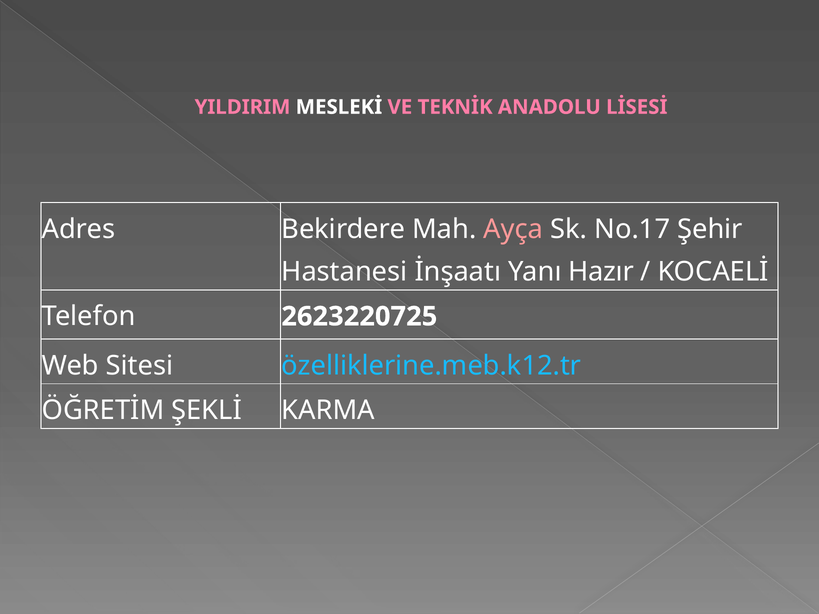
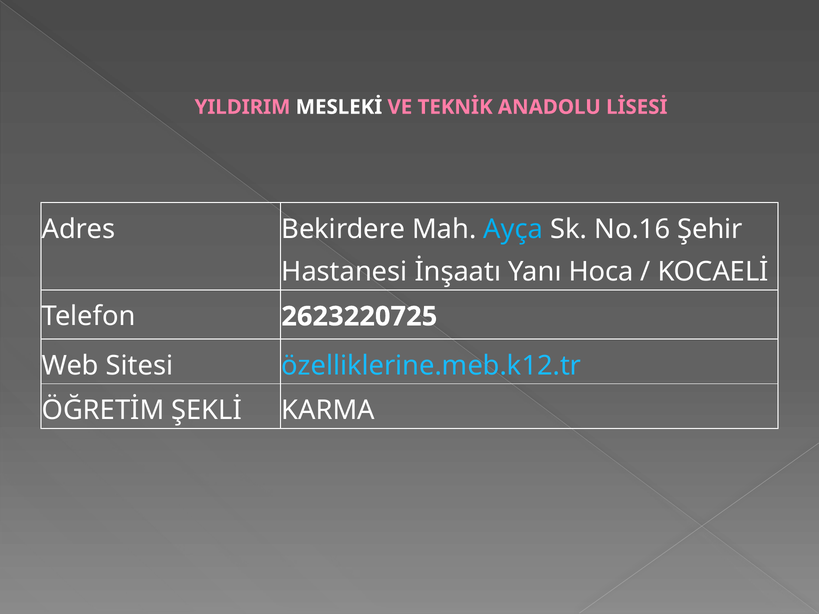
Ayça colour: pink -> light blue
No.17: No.17 -> No.16
Hazır: Hazır -> Hoca
